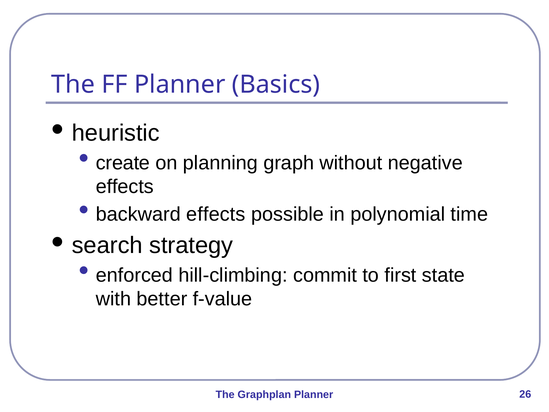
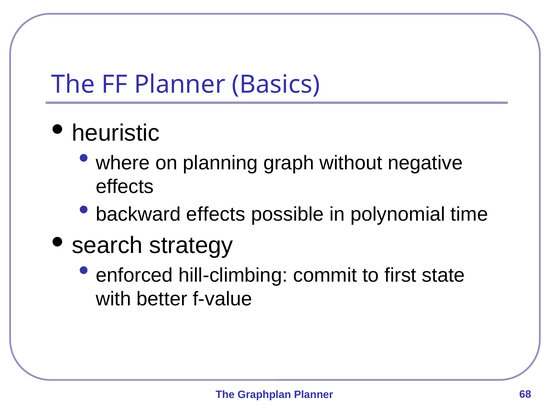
create: create -> where
26: 26 -> 68
